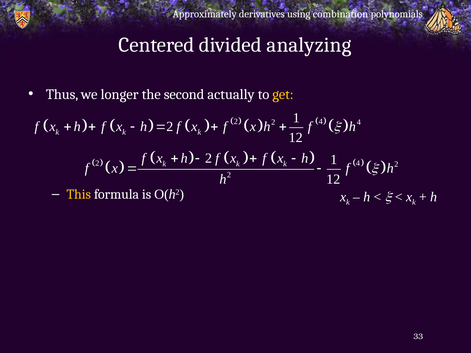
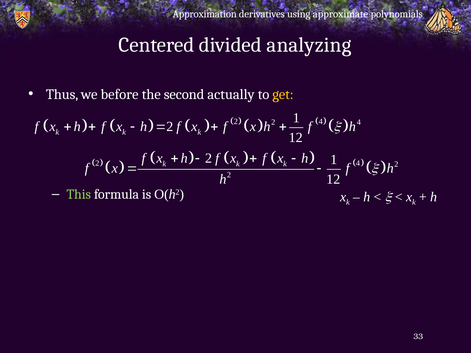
Approximately: Approximately -> Approximation
combination: combination -> approximate
longer: longer -> before
This colour: yellow -> light green
